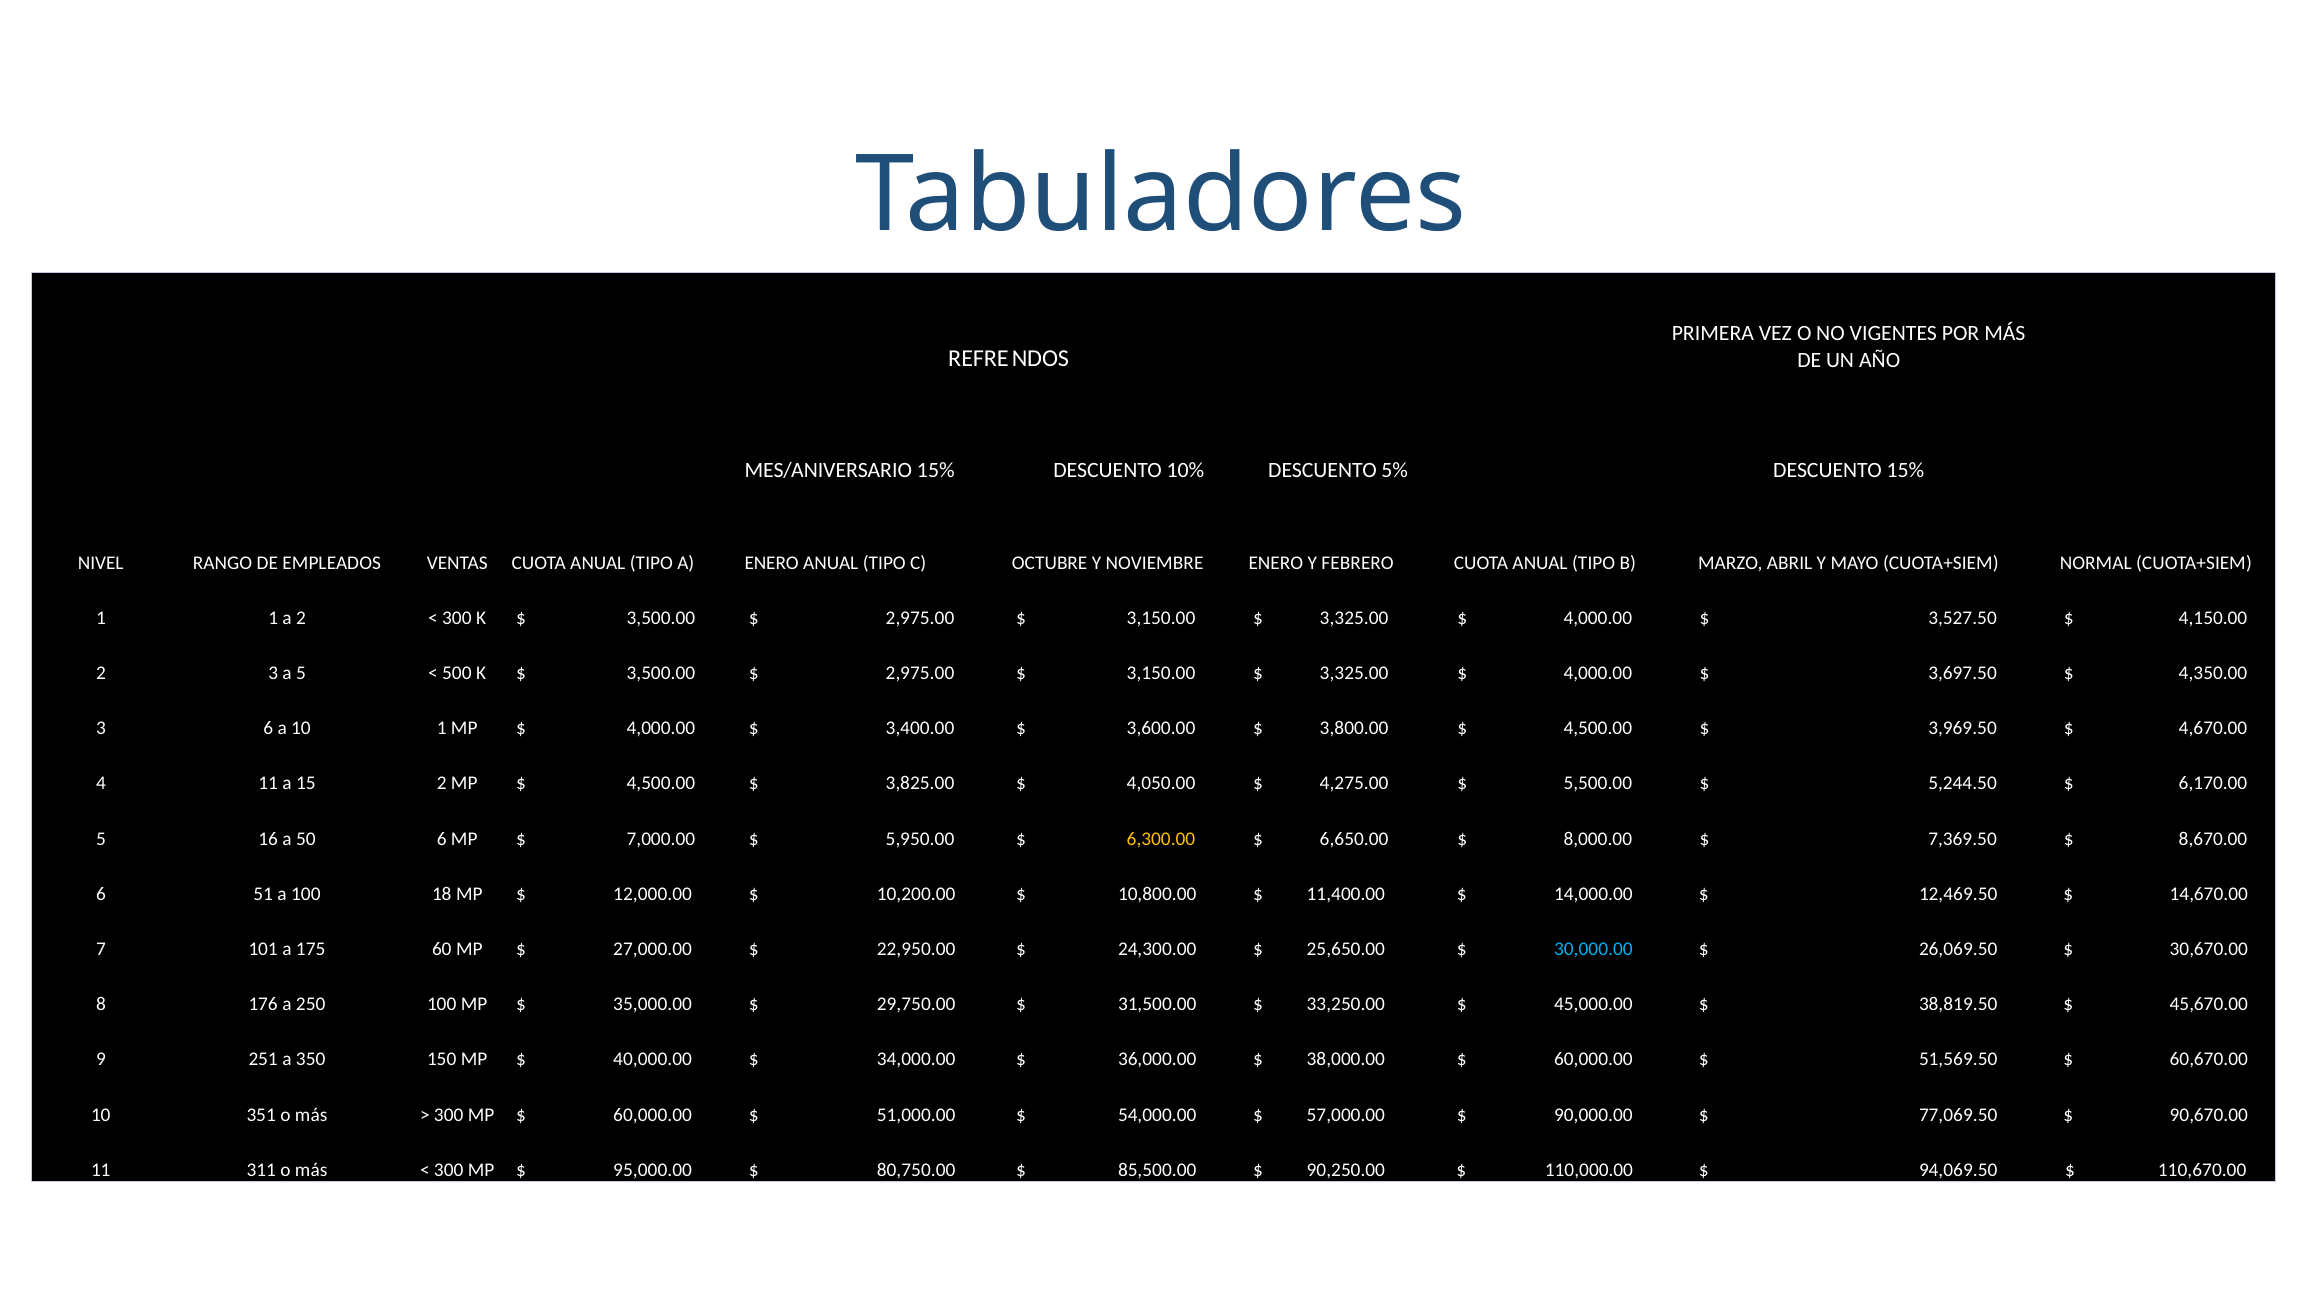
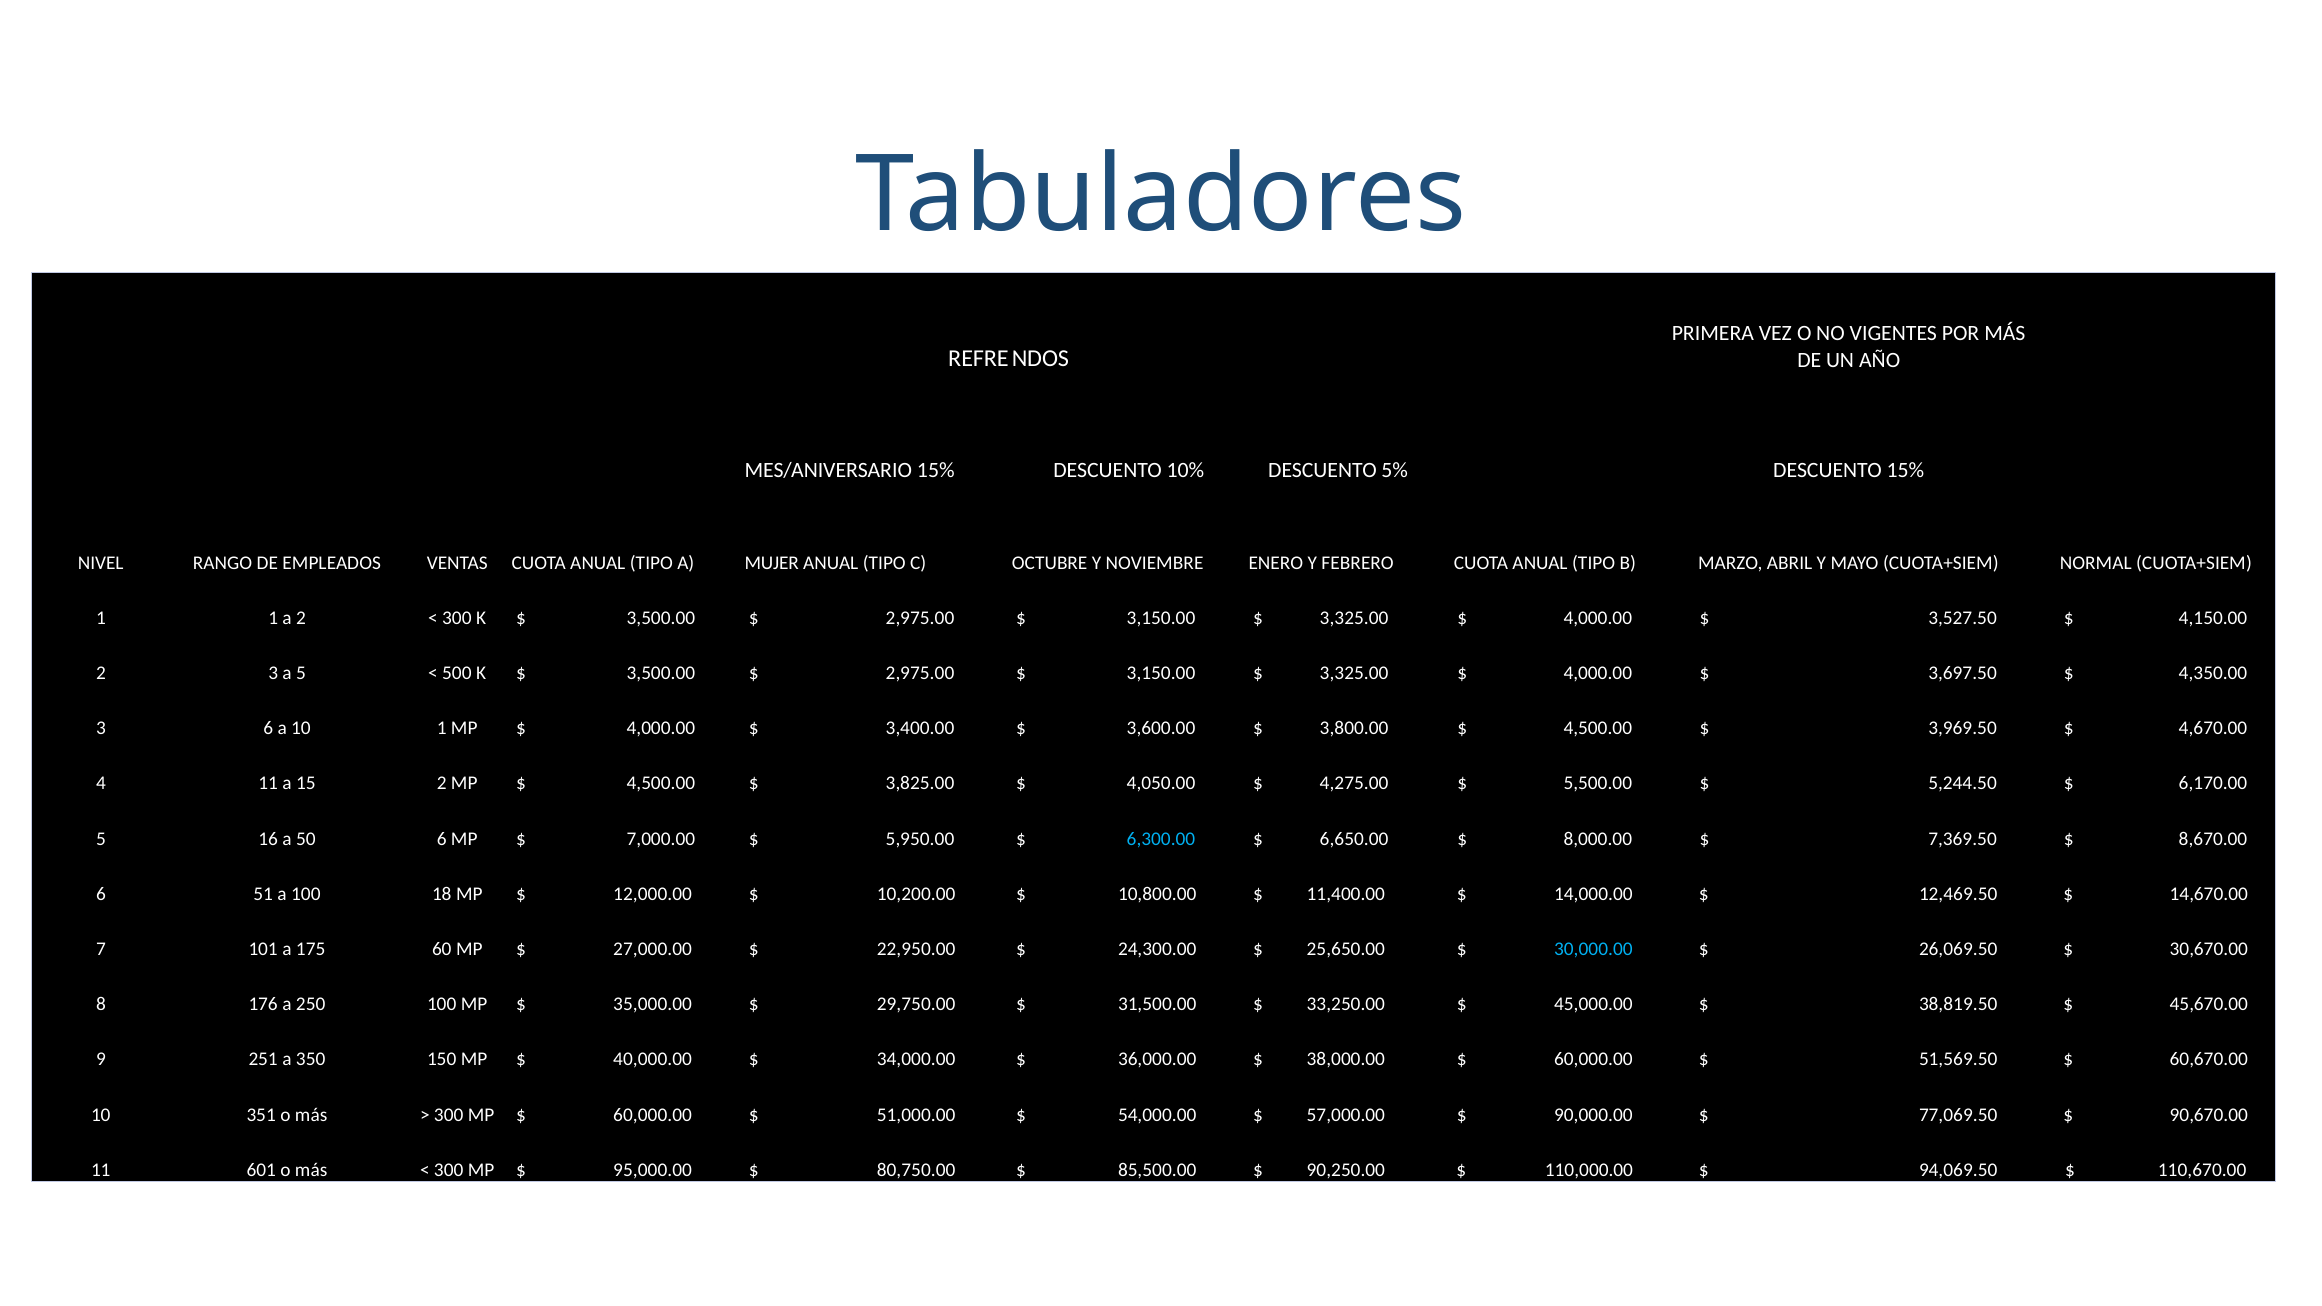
A ENERO: ENERO -> MUJER
6,300.00 colour: yellow -> light blue
311: 311 -> 601
